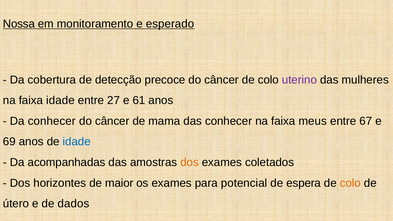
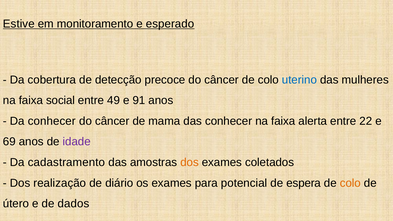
Nossa: Nossa -> Estive
uterino colour: purple -> blue
faixa idade: idade -> social
27: 27 -> 49
61: 61 -> 91
meus: meus -> alerta
67: 67 -> 22
idade at (77, 142) colour: blue -> purple
acompanhadas: acompanhadas -> cadastramento
horizontes: horizontes -> realização
maior: maior -> diário
